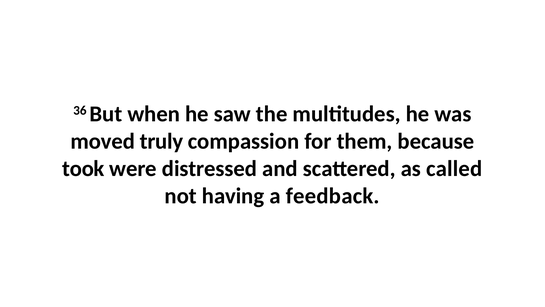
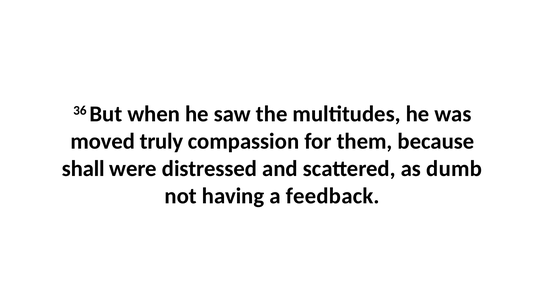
took: took -> shall
called: called -> dumb
